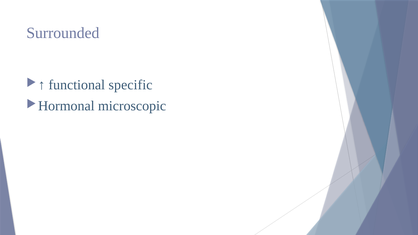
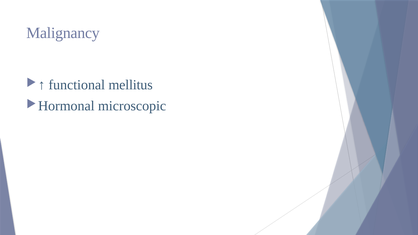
Surrounded: Surrounded -> Malignancy
specific: specific -> mellitus
